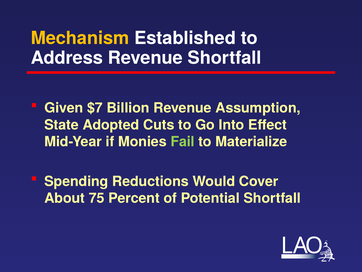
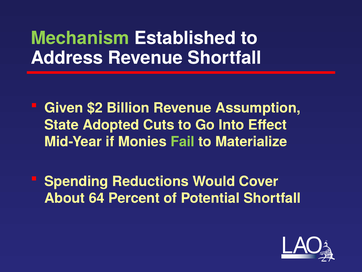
Mechanism colour: yellow -> light green
$7: $7 -> $2
75: 75 -> 64
